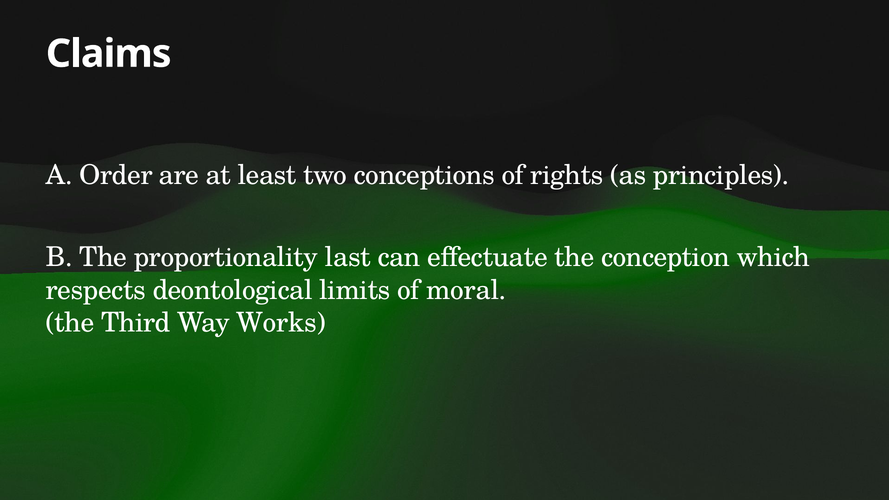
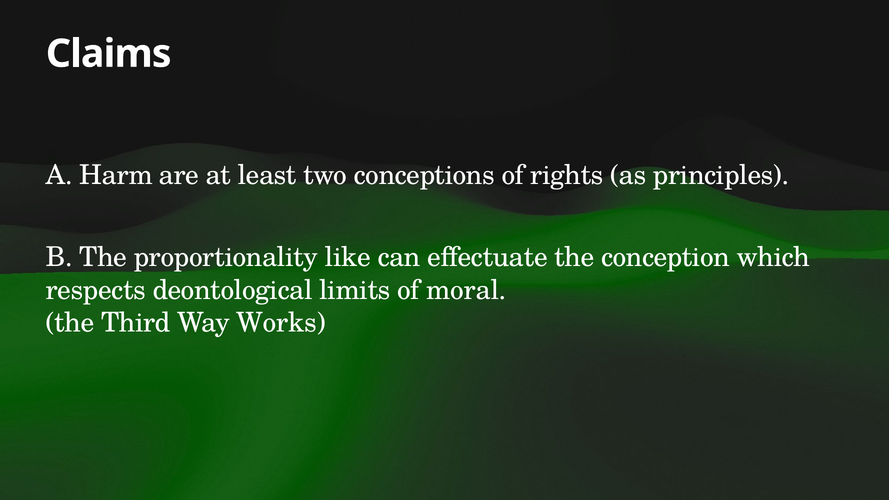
Order: Order -> Harm
last: last -> like
